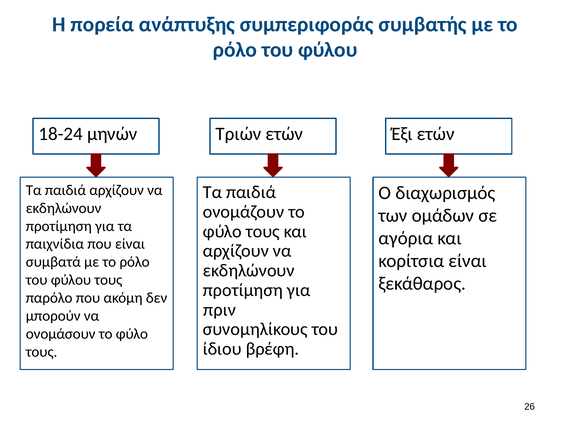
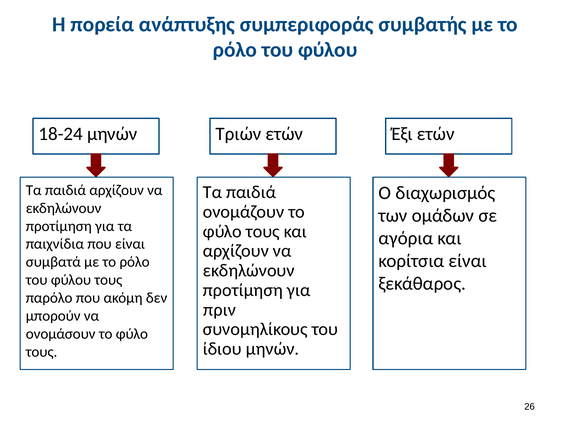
ίδιου βρέφη: βρέφη -> μηνών
